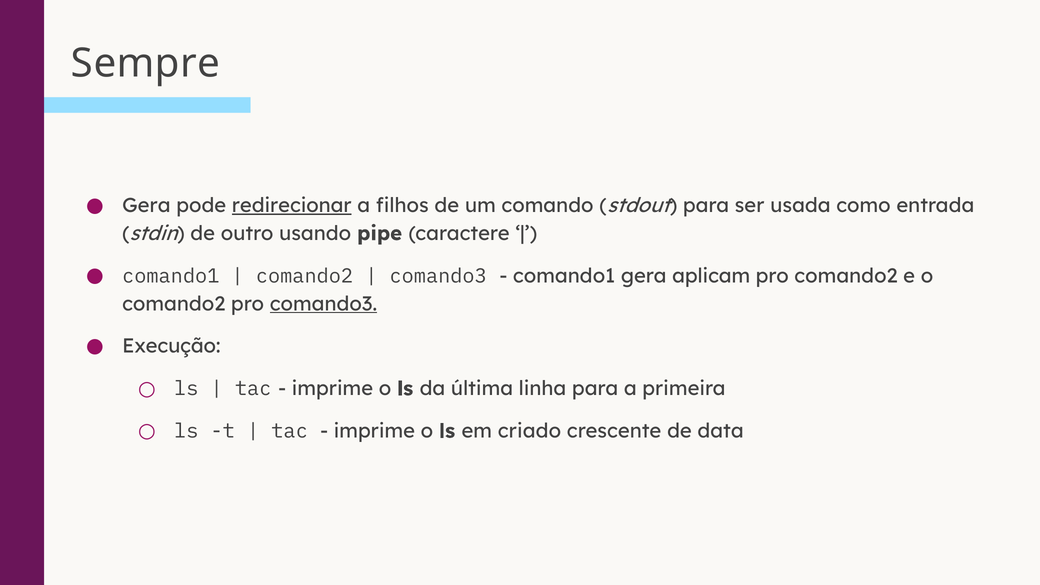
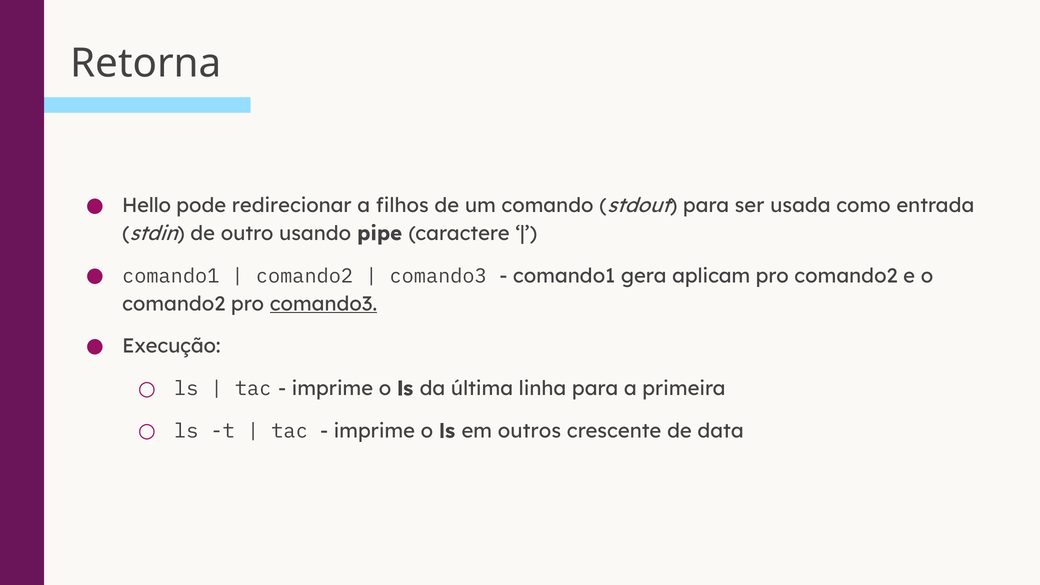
Sempre: Sempre -> Retorna
Gera at (146, 206): Gera -> Hello
redirecionar underline: present -> none
criado: criado -> outros
